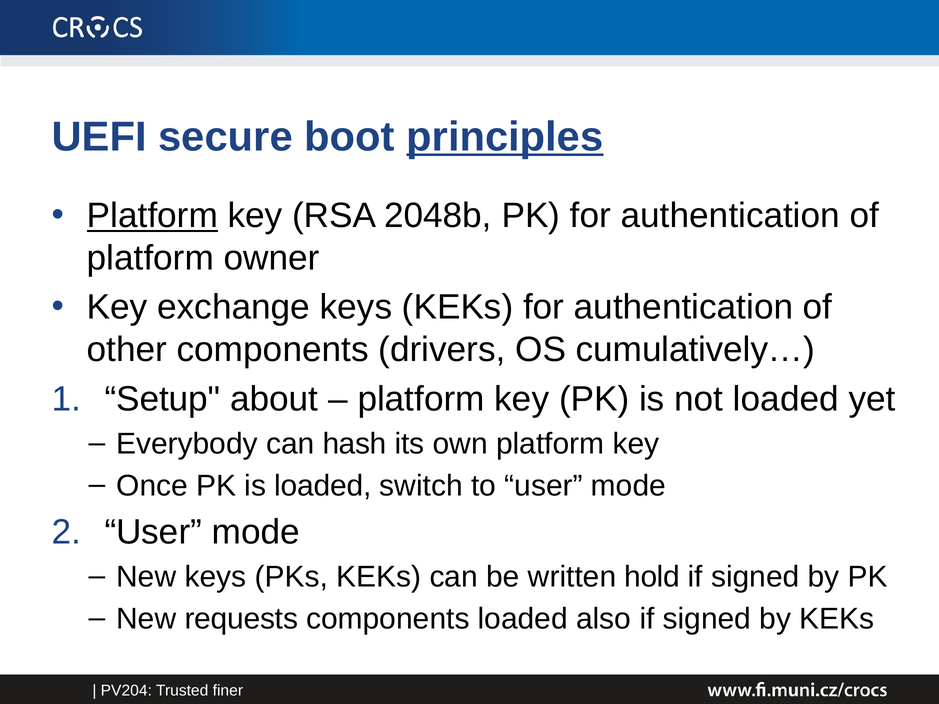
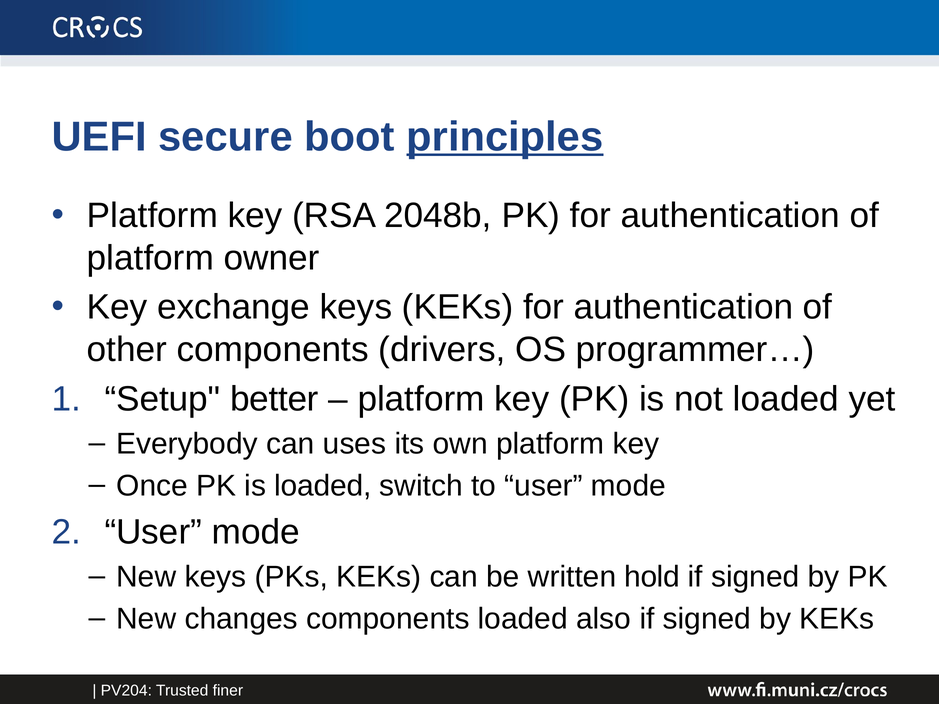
Platform at (152, 216) underline: present -> none
cumulatively…: cumulatively… -> programmer…
about: about -> better
hash: hash -> uses
requests: requests -> changes
